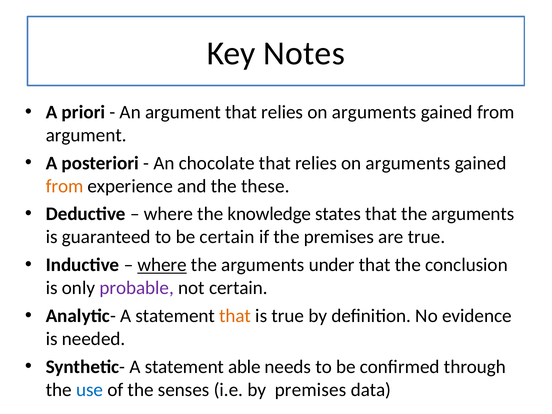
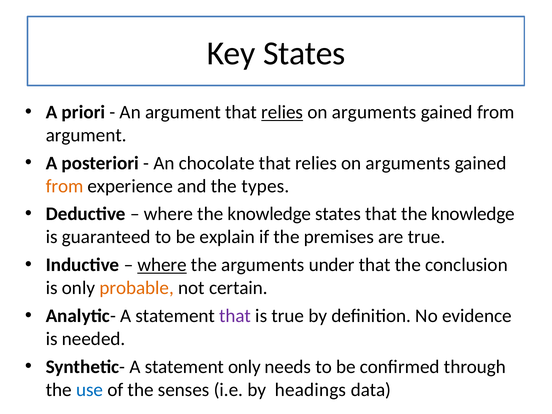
Key Notes: Notes -> States
relies at (282, 112) underline: none -> present
these: these -> types
that the arguments: arguments -> knowledge
be certain: certain -> explain
probable colour: purple -> orange
that at (235, 316) colour: orange -> purple
statement able: able -> only
by premises: premises -> headings
